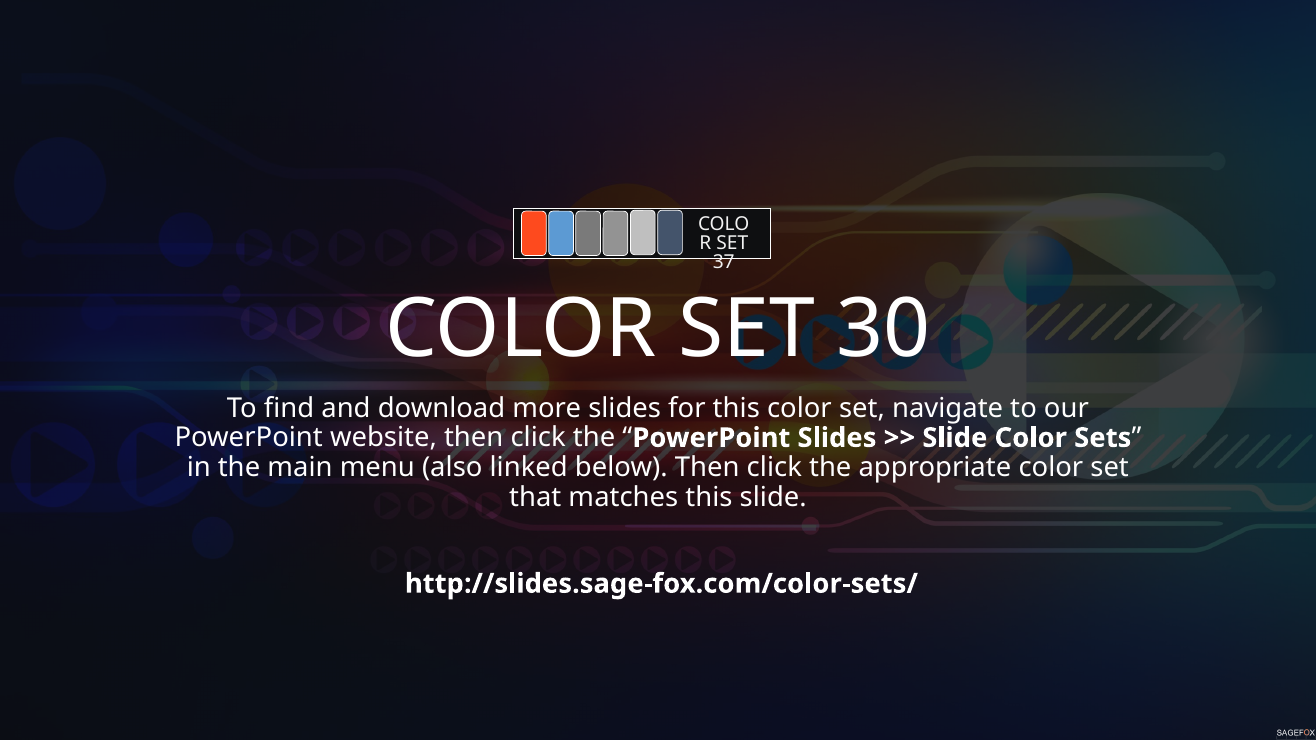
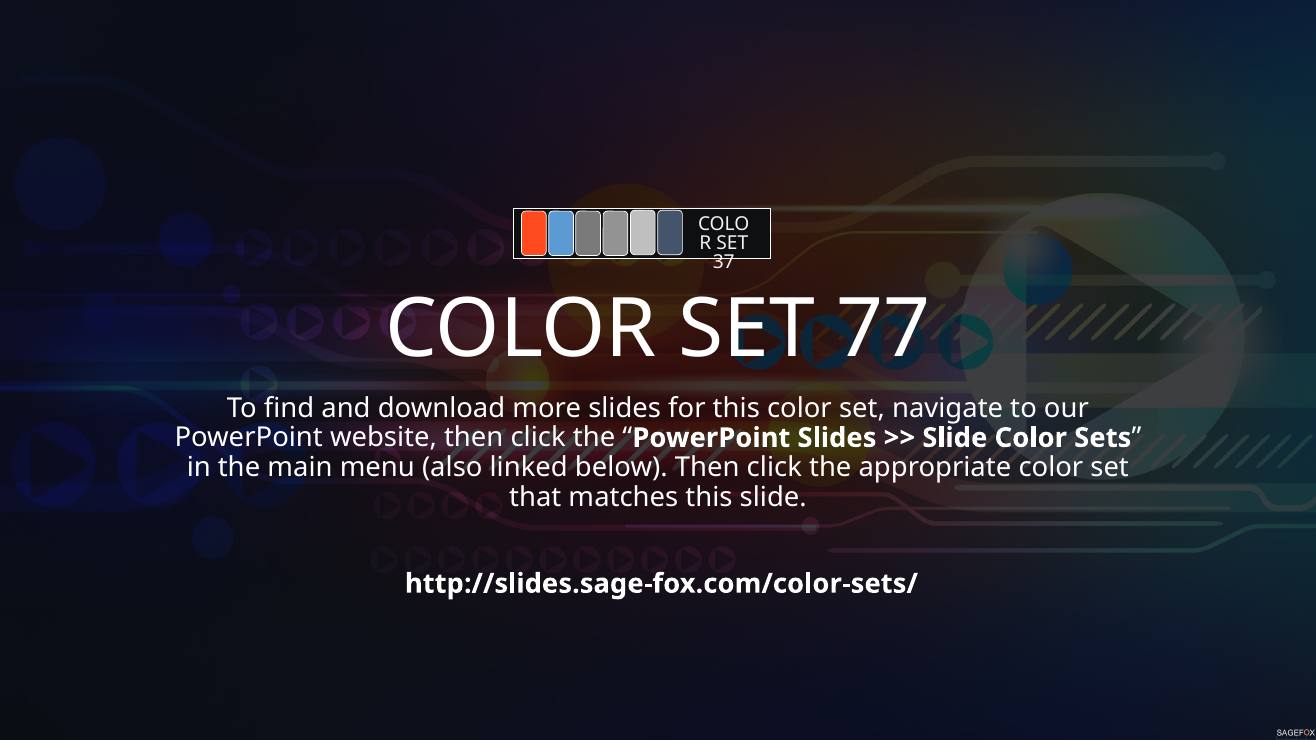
30: 30 -> 77
